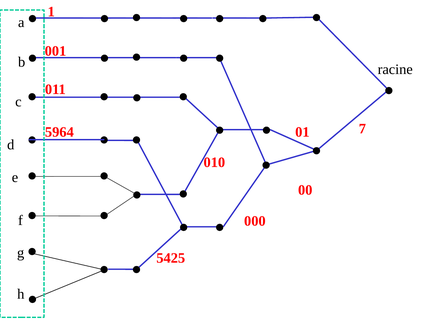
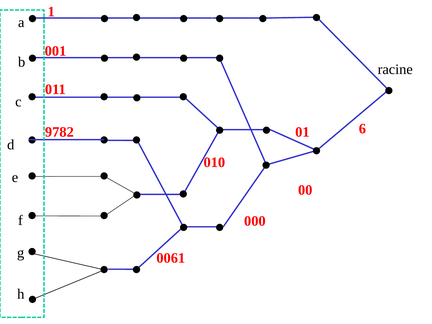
5964: 5964 -> 9782
7: 7 -> 6
5425: 5425 -> 0061
